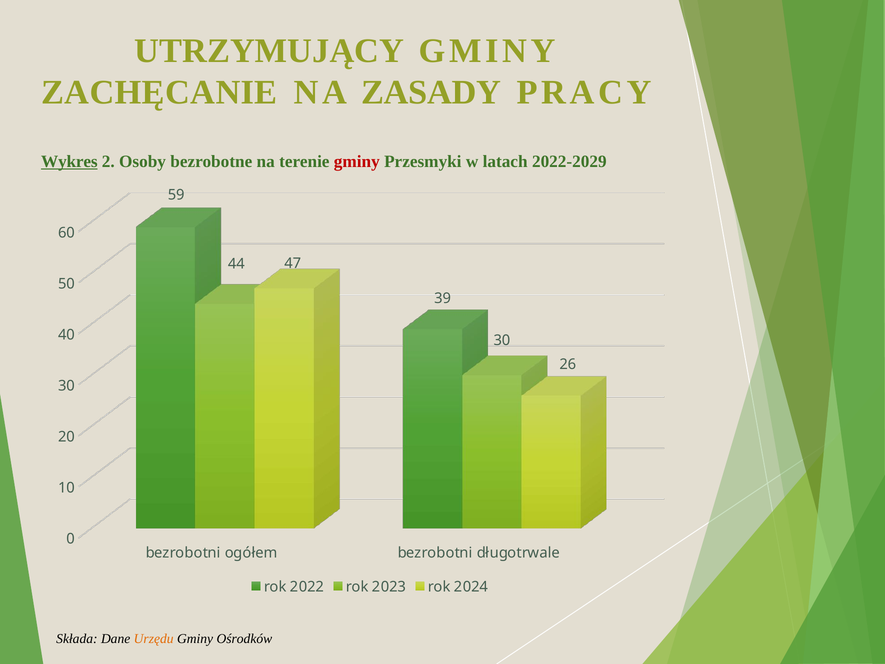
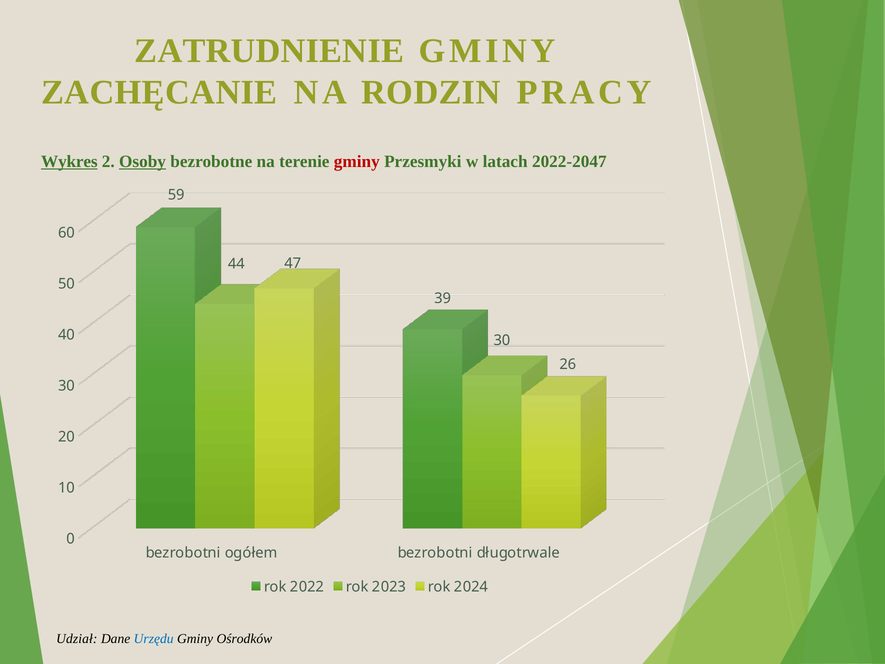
UTRZYMUJĄCY: UTRZYMUJĄCY -> ZATRUDNIENIE
ZASADY: ZASADY -> RODZIN
Osoby underline: none -> present
2022-2029: 2022-2029 -> 2022-2047
Składa: Składa -> Udział
Urzędu colour: orange -> blue
